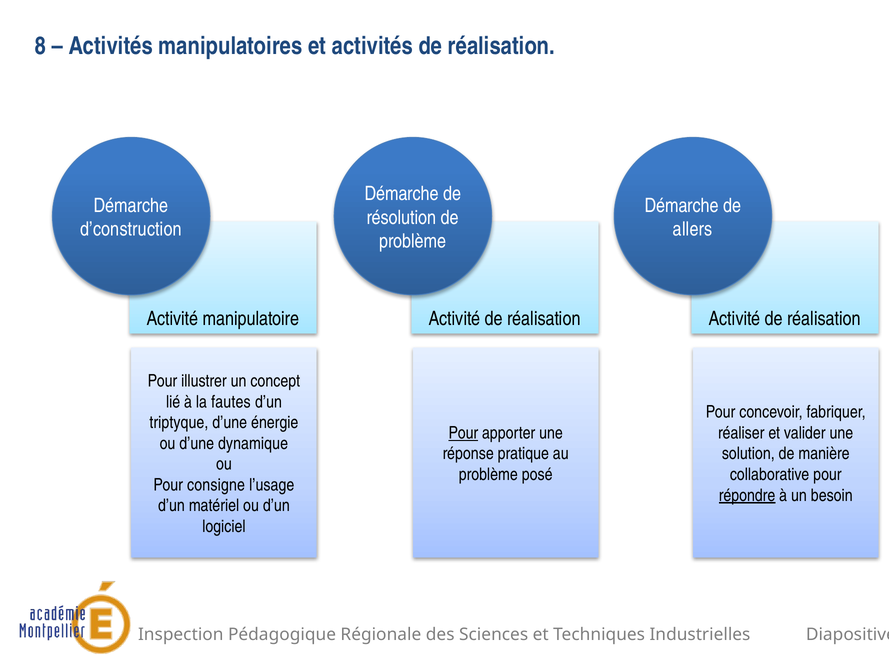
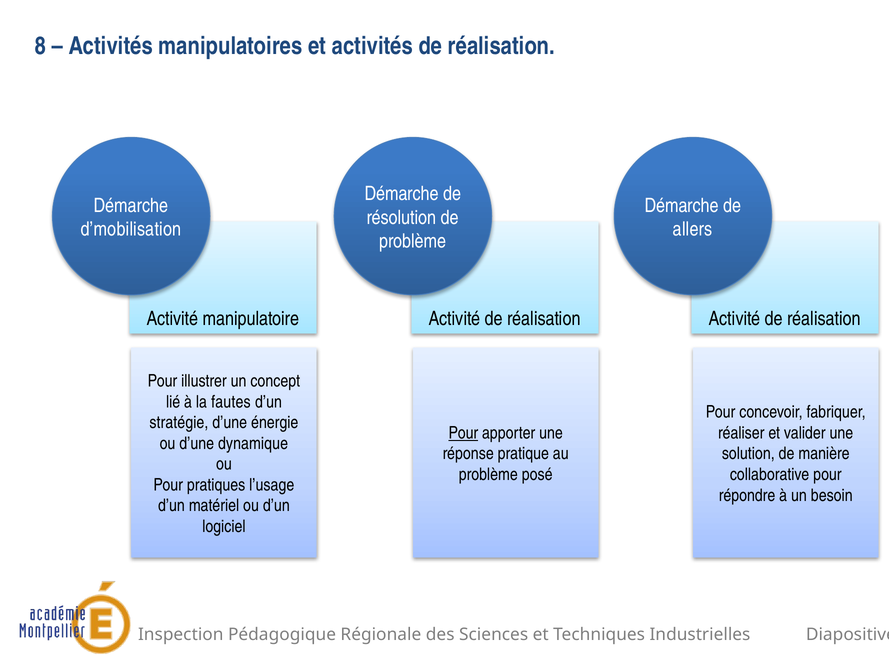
d’construction: d’construction -> d’mobilisation
triptyque: triptyque -> stratégie
consigne: consigne -> pratiques
répondre underline: present -> none
